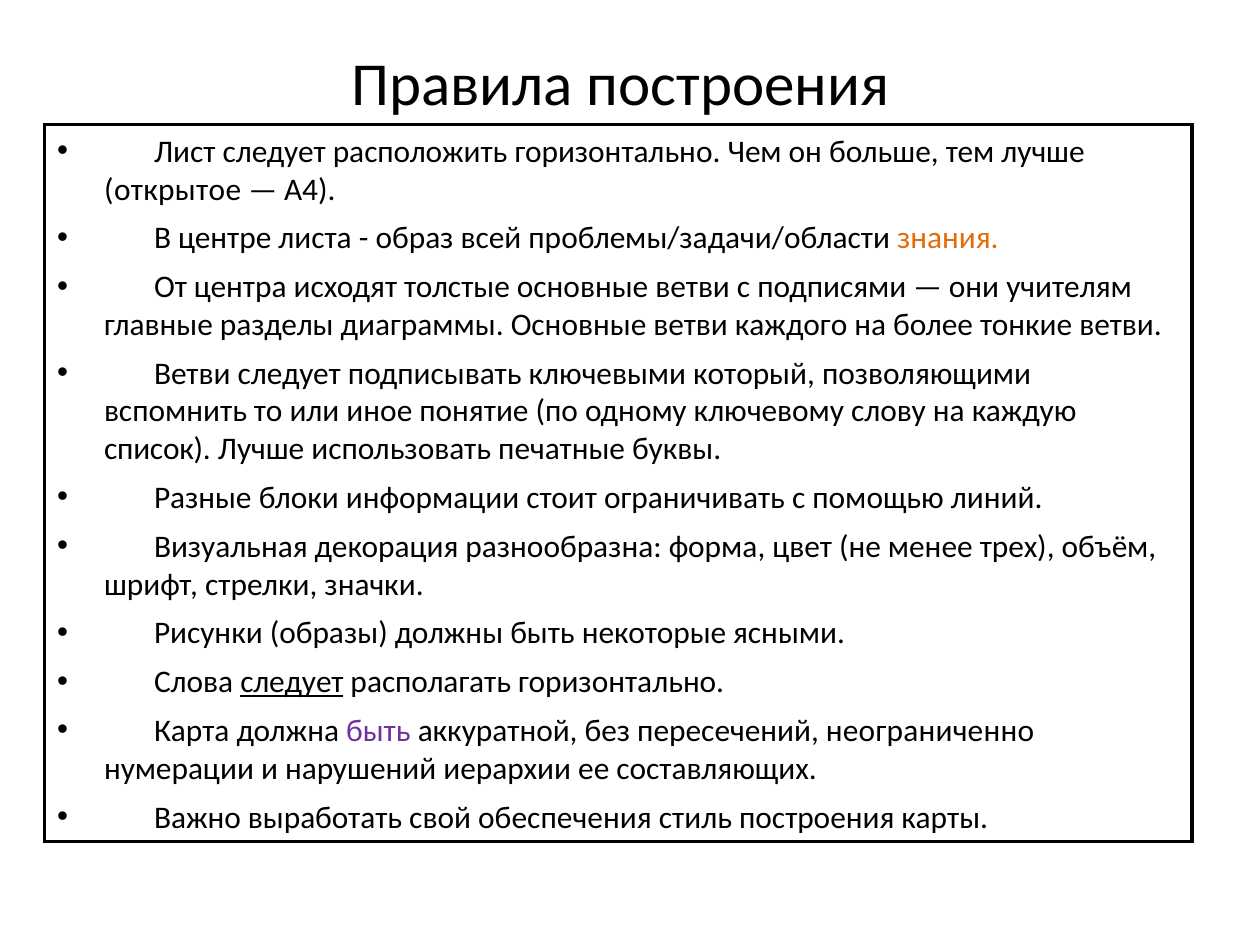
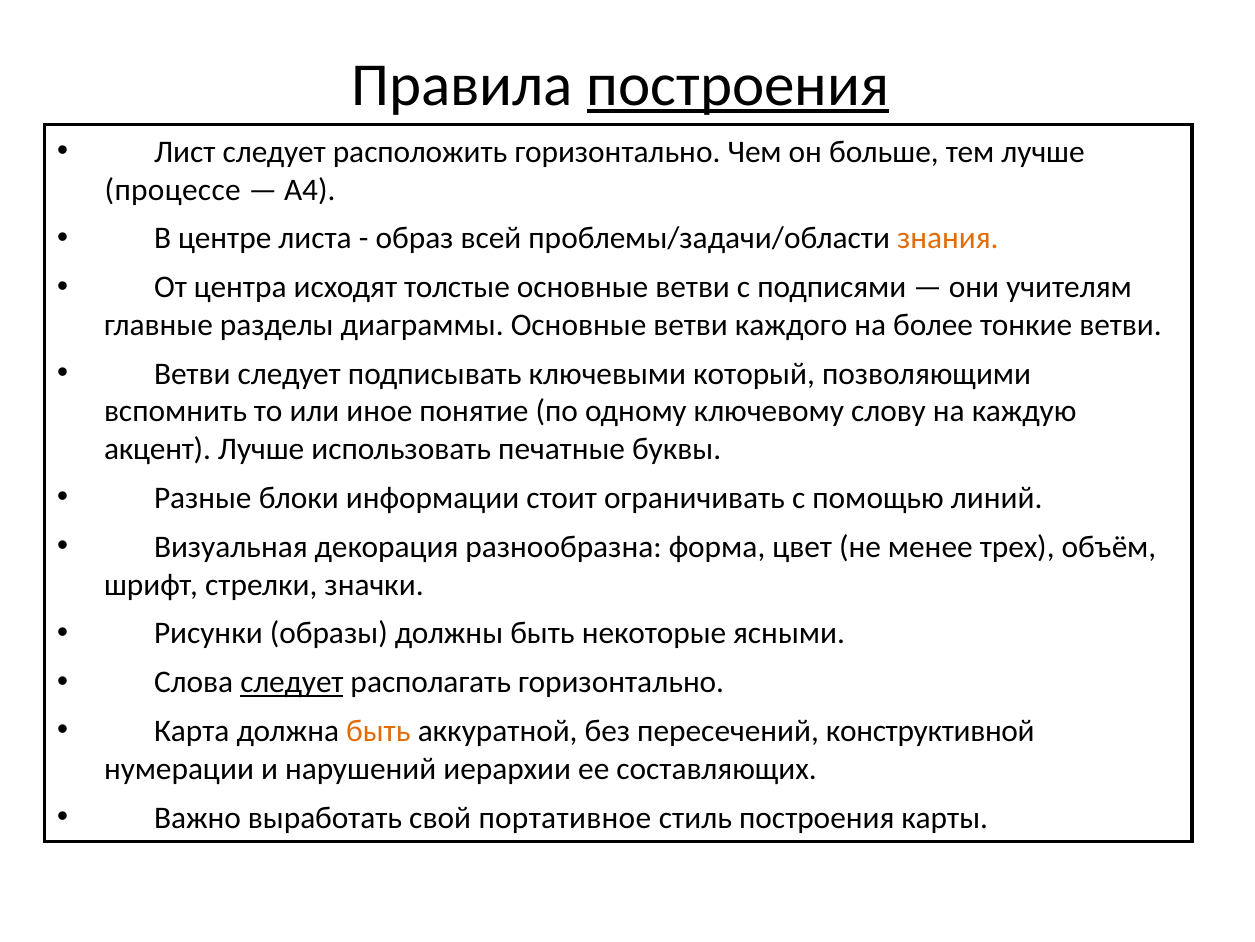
построения at (738, 85) underline: none -> present
открытое: открытое -> процессе
список: список -> акцент
быть at (378, 731) colour: purple -> orange
неограниченно: неограниченно -> конструктивной
обеспечения: обеспечения -> портативное
